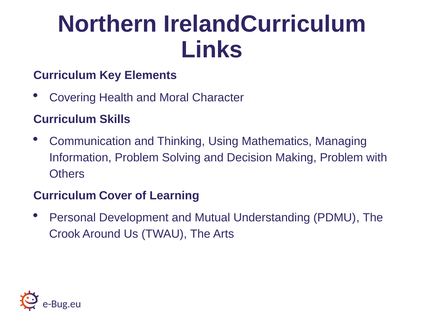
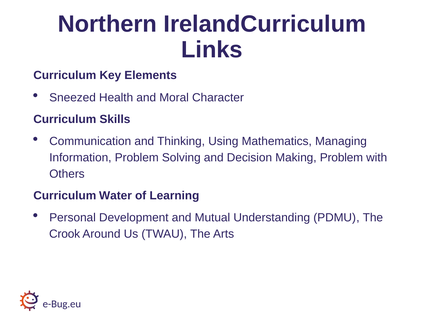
Covering: Covering -> Sneezed
Cover: Cover -> Water
